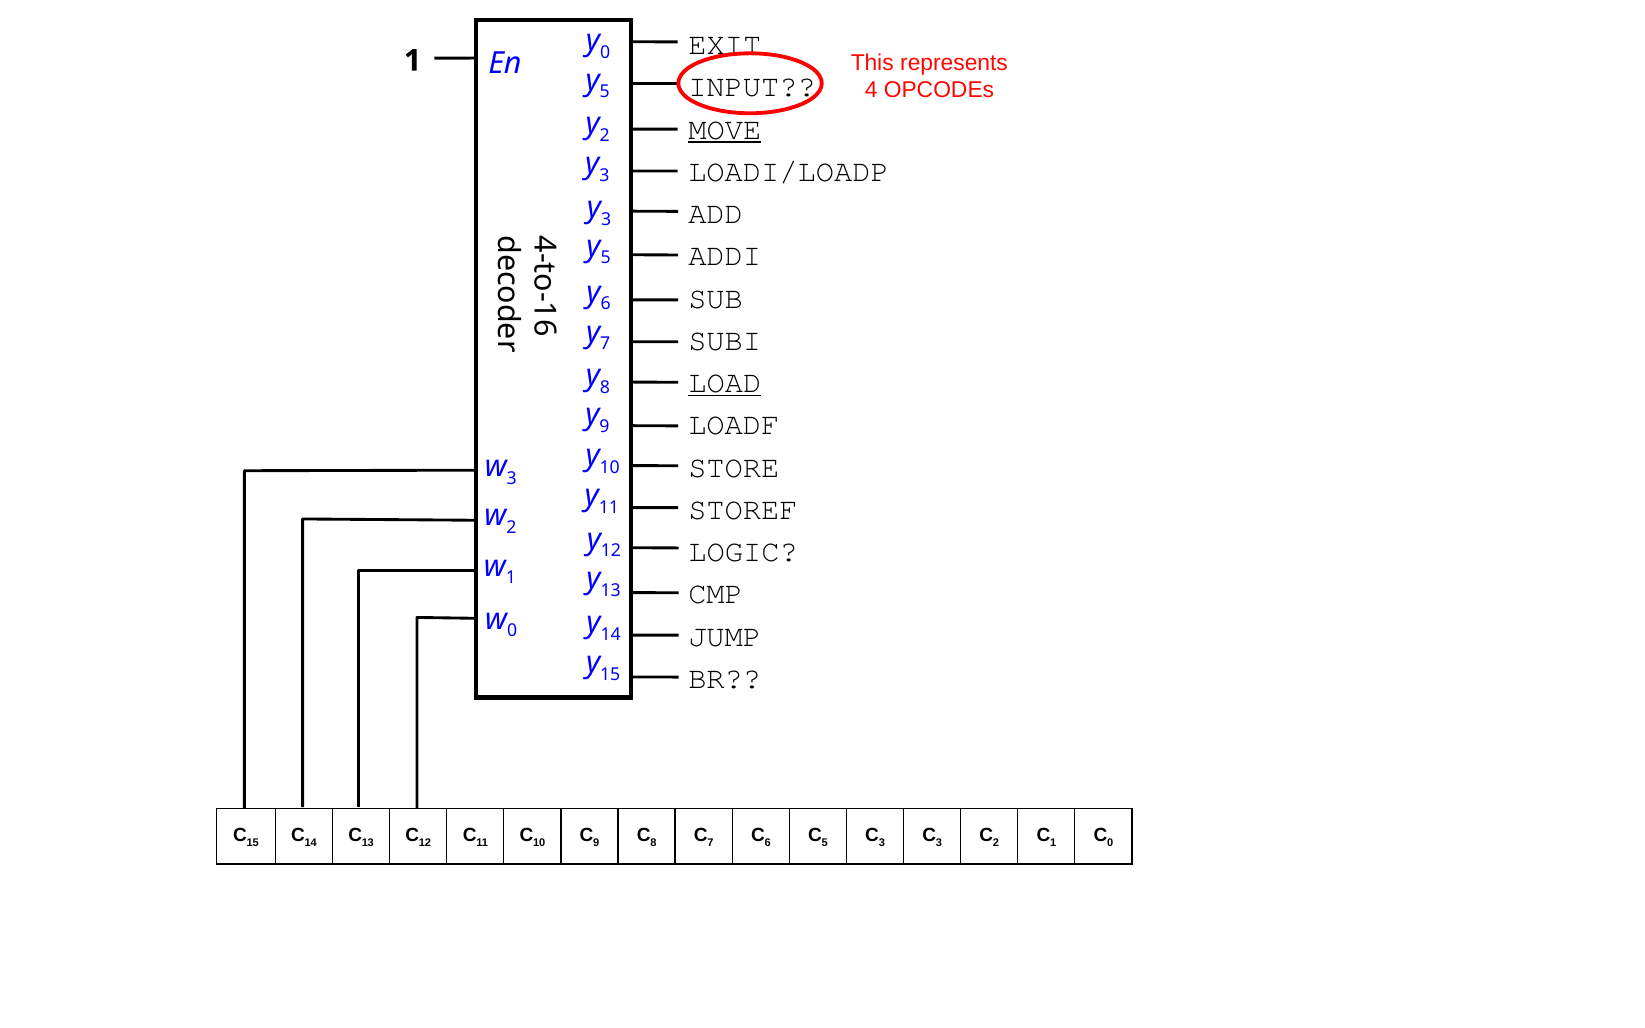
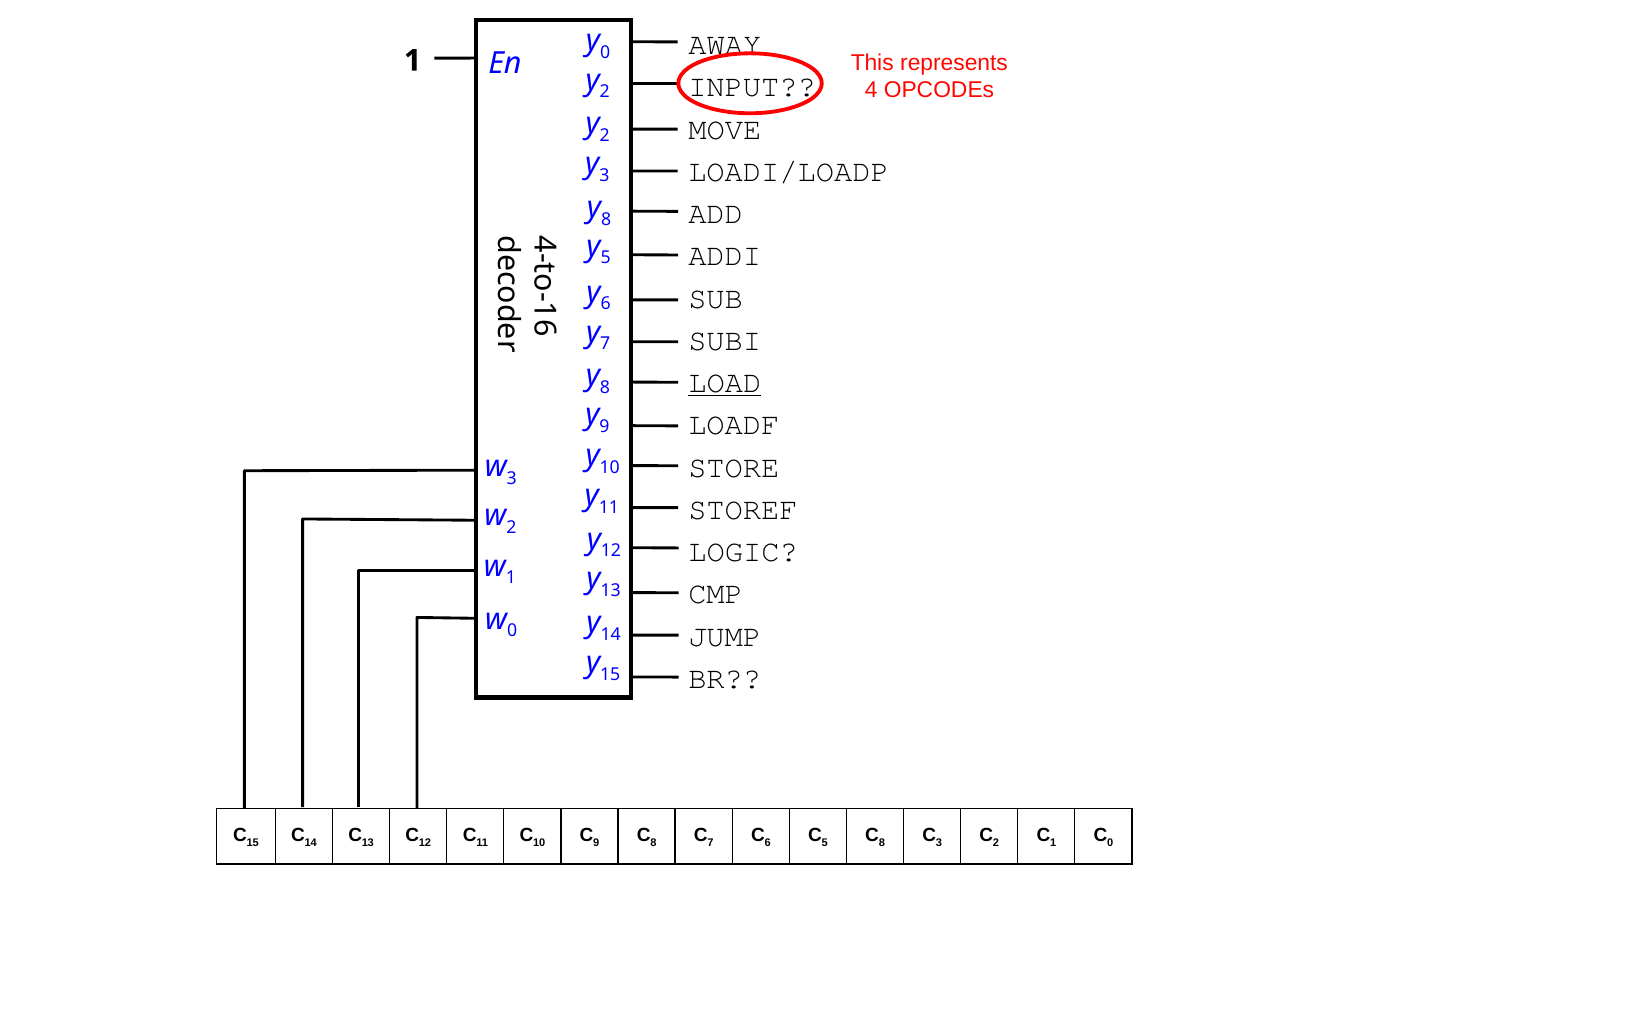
EXIT: EXIT -> AWAY
5 at (605, 92): 5 -> 2
MOVE underline: present -> none
3 at (606, 219): 3 -> 8
3 at (882, 843): 3 -> 8
